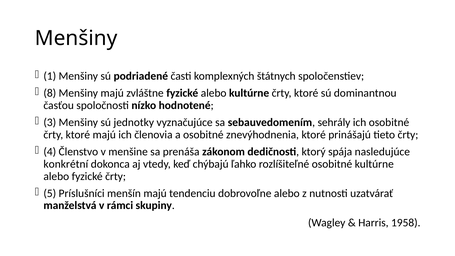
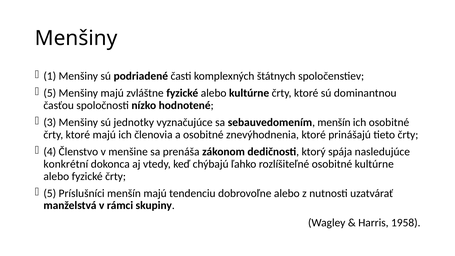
8 at (50, 93): 8 -> 5
sebauvedomením sehrály: sehrály -> menšín
